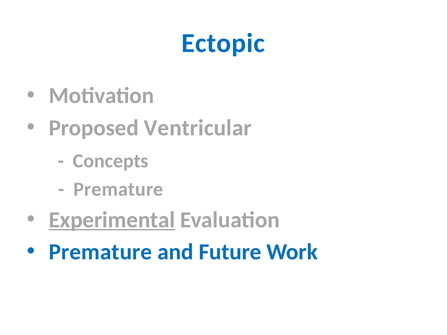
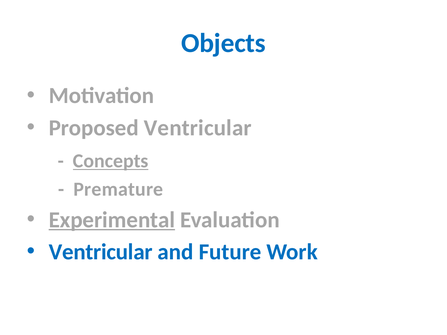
Ectopic: Ectopic -> Objects
Concepts underline: none -> present
Premature at (100, 252): Premature -> Ventricular
